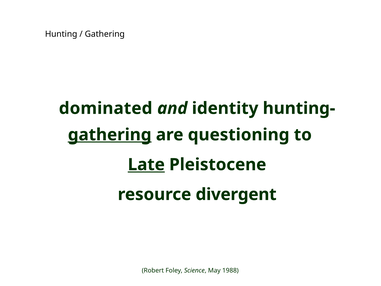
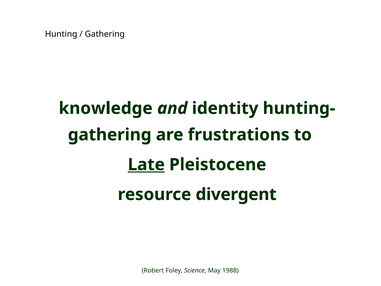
dominated: dominated -> knowledge
gathering at (110, 135) underline: present -> none
questioning: questioning -> frustrations
